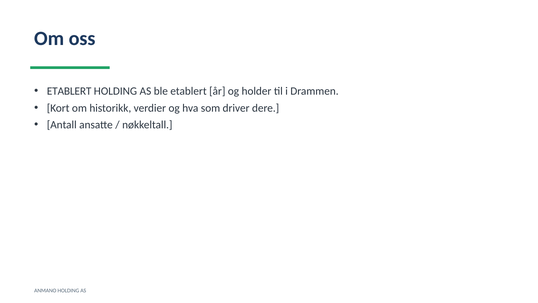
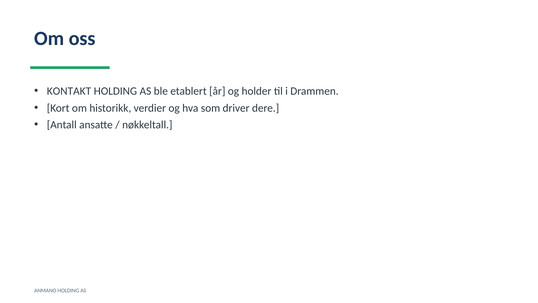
ETABLERT at (69, 91): ETABLERT -> KONTAKT
